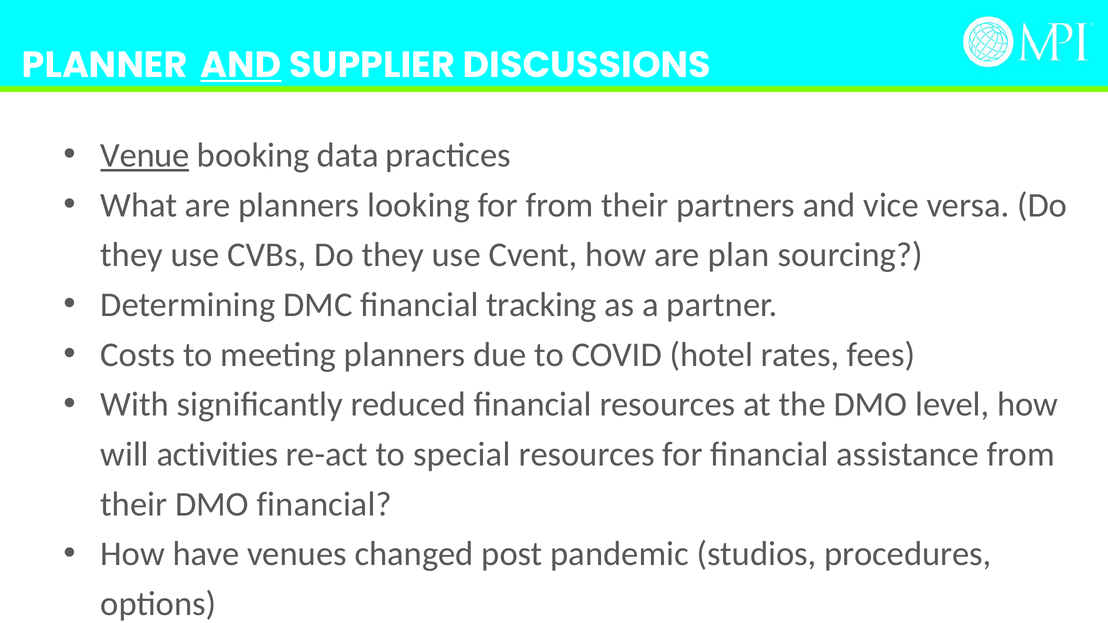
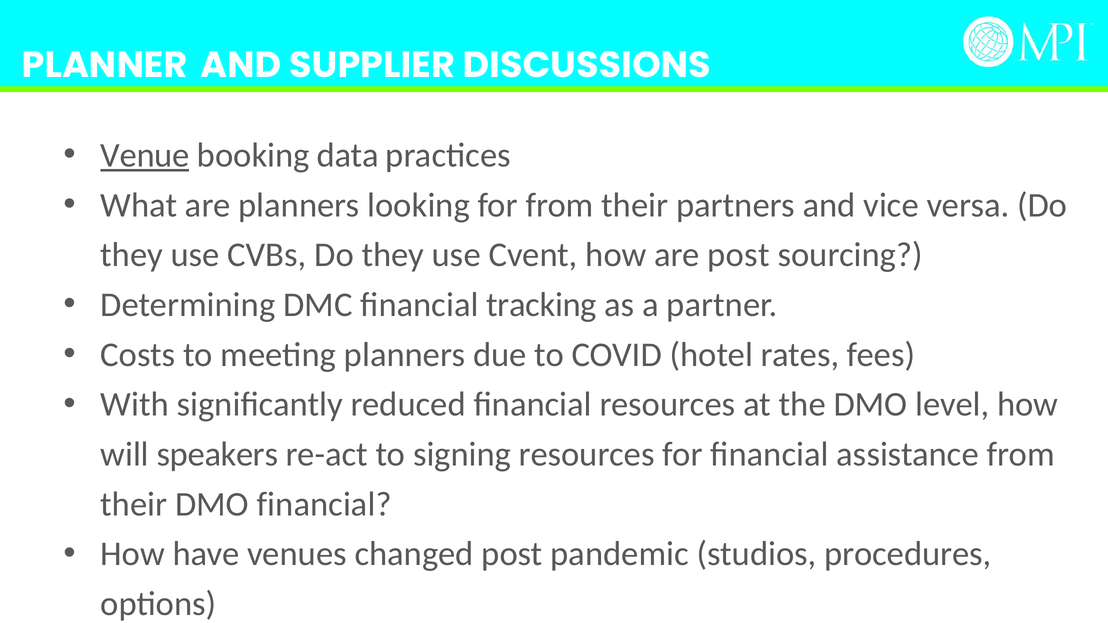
AND at (241, 65) underline: present -> none
are plan: plan -> post
activities: activities -> speakers
special: special -> signing
